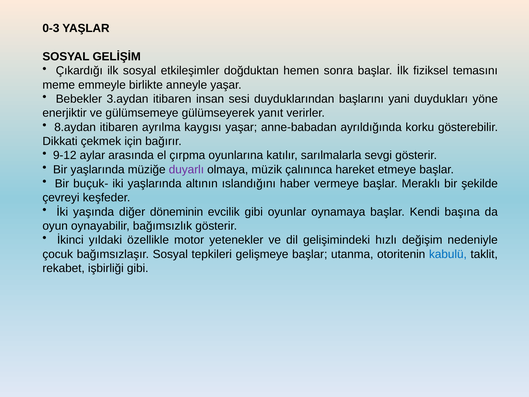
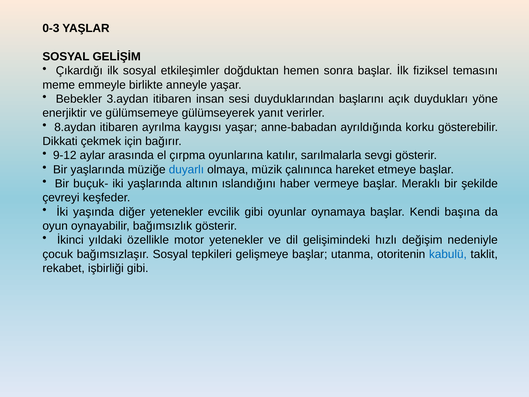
yani: yani -> açık
duyarlı colour: purple -> blue
diğer döneminin: döneminin -> yetenekler
